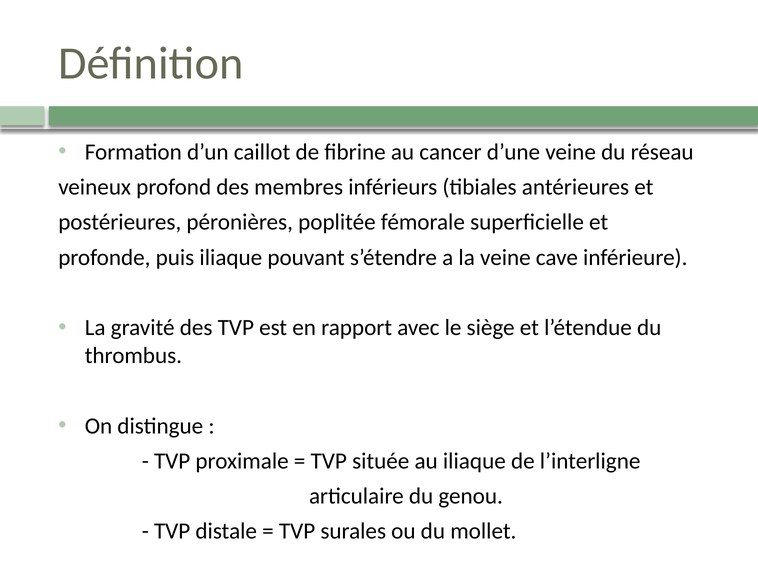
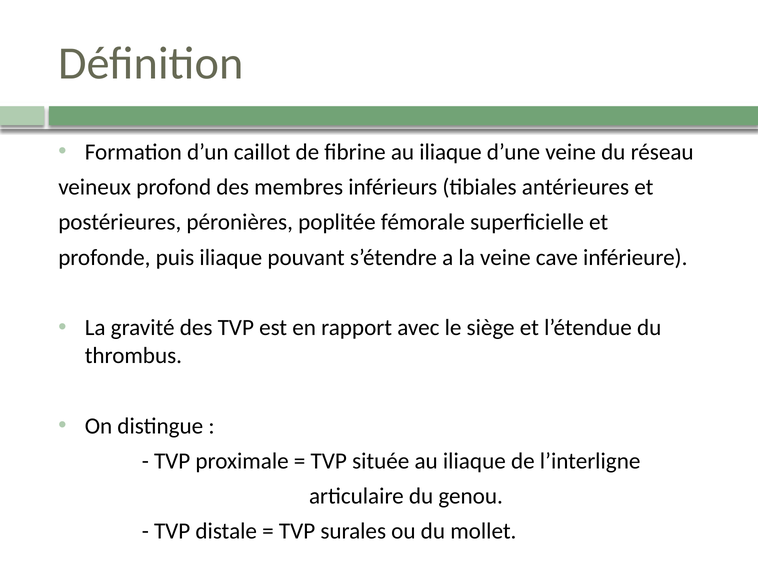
fibrine au cancer: cancer -> iliaque
